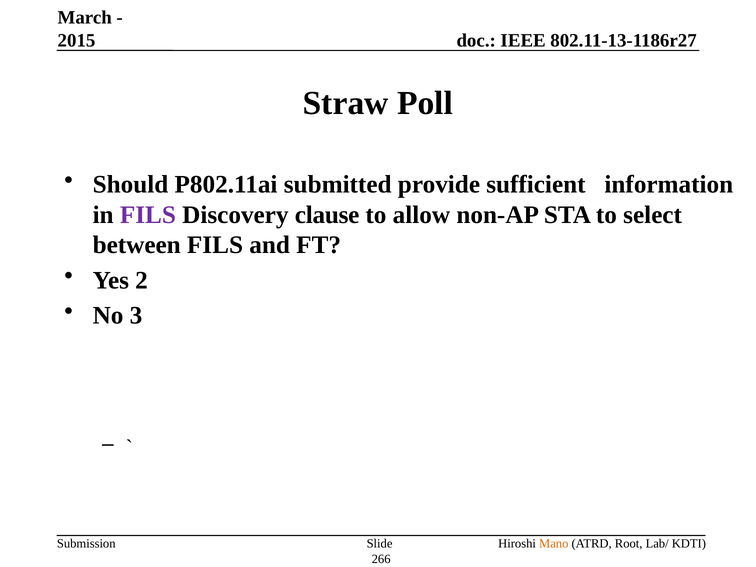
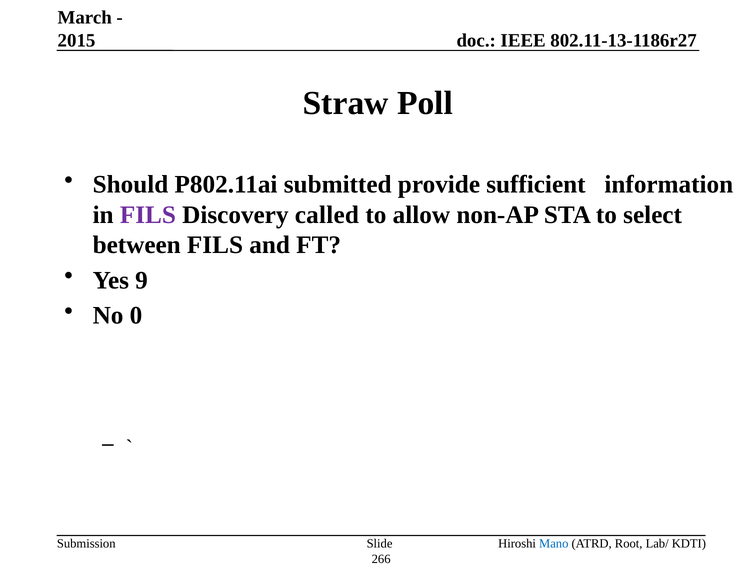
clause: clause -> called
2: 2 -> 9
3: 3 -> 0
Mano colour: orange -> blue
